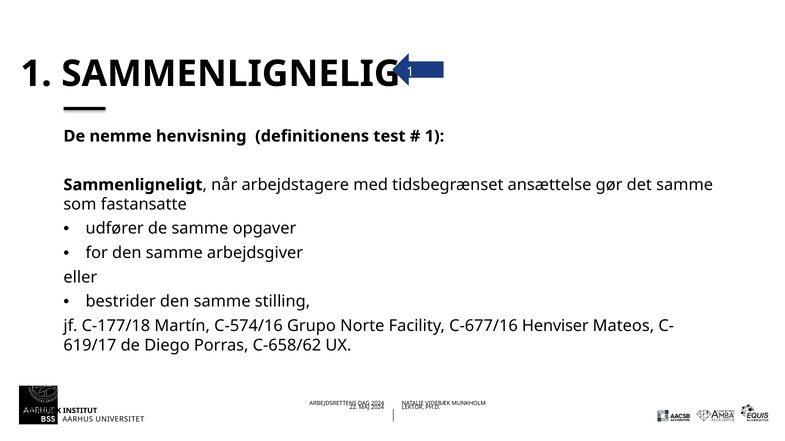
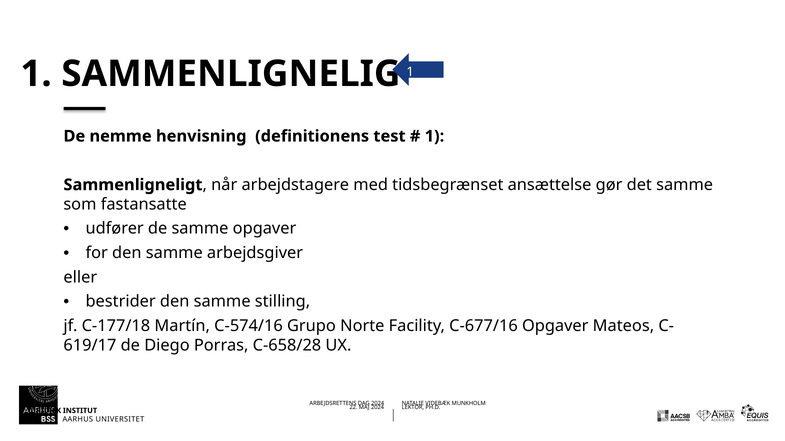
C-677/16 Henviser: Henviser -> Opgaver
C-658/62: C-658/62 -> C-658/28
